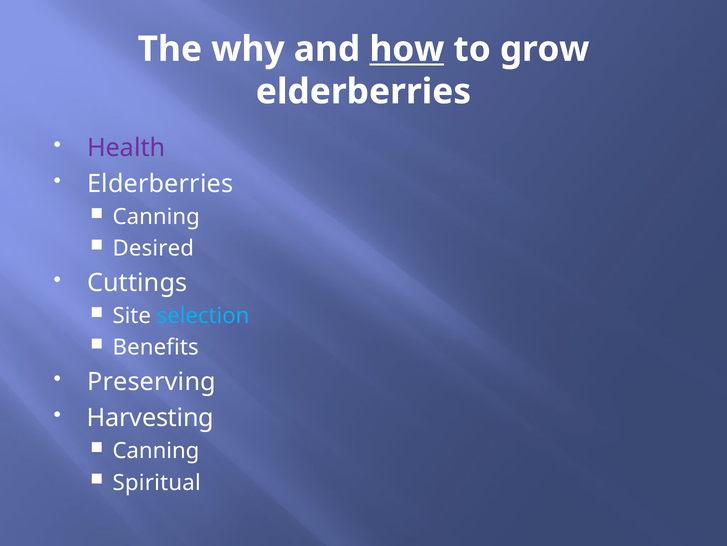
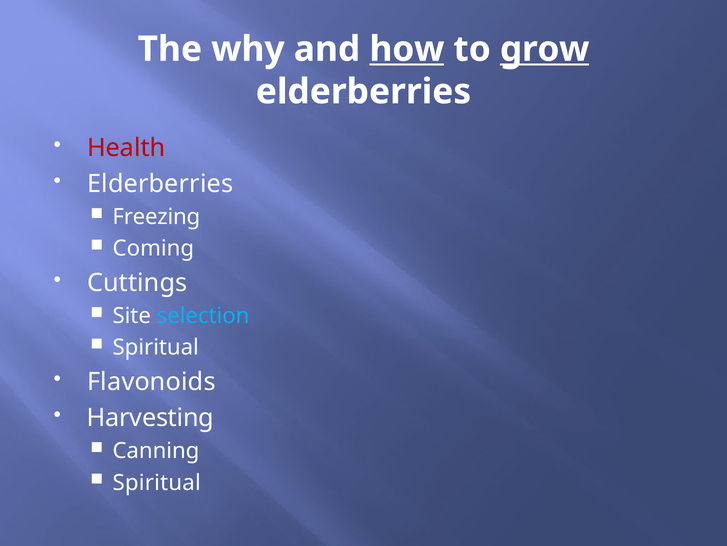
grow underline: none -> present
Health colour: purple -> red
Canning at (156, 217): Canning -> Freezing
Desired: Desired -> Coming
Benefits at (156, 347): Benefits -> Spiritual
Preserving: Preserving -> Flavonoids
